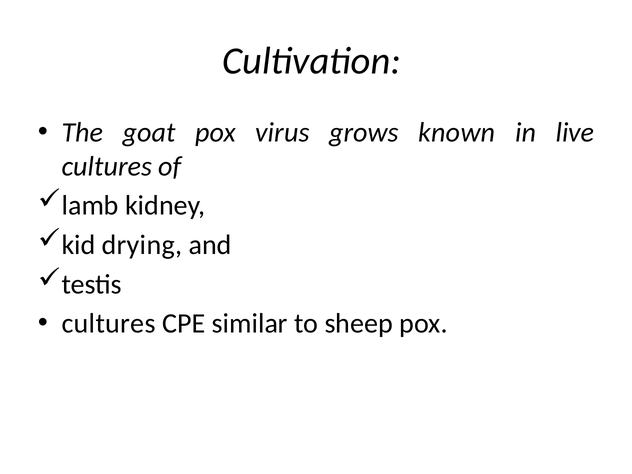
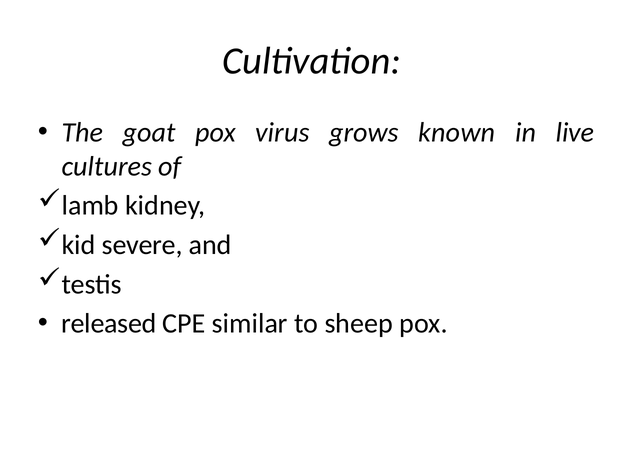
drying: drying -> severe
cultures at (109, 324): cultures -> released
